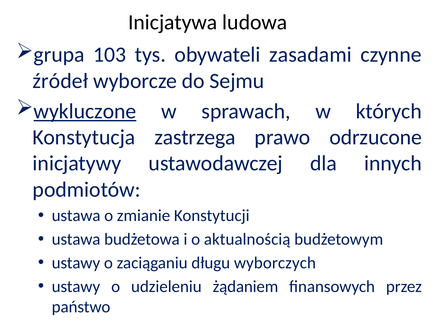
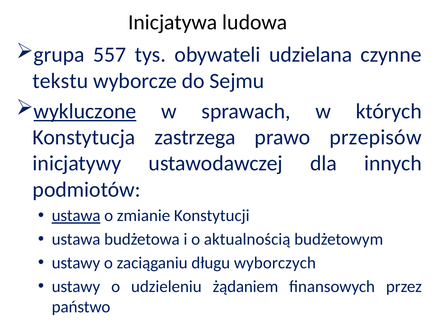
103: 103 -> 557
zasadami: zasadami -> udzielana
źródeł: źródeł -> tekstu
odrzucone: odrzucone -> przepisów
ustawa at (76, 216) underline: none -> present
